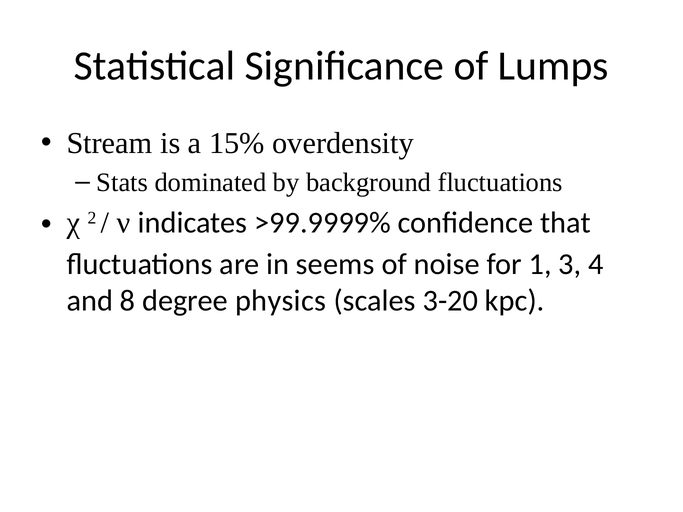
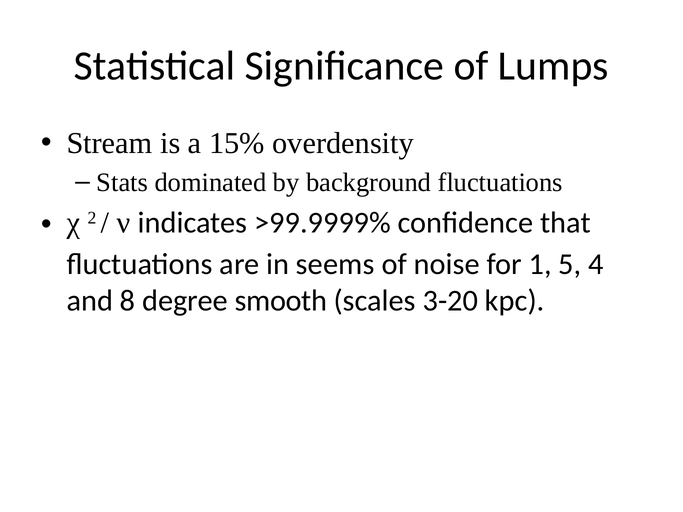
3: 3 -> 5
physics: physics -> smooth
